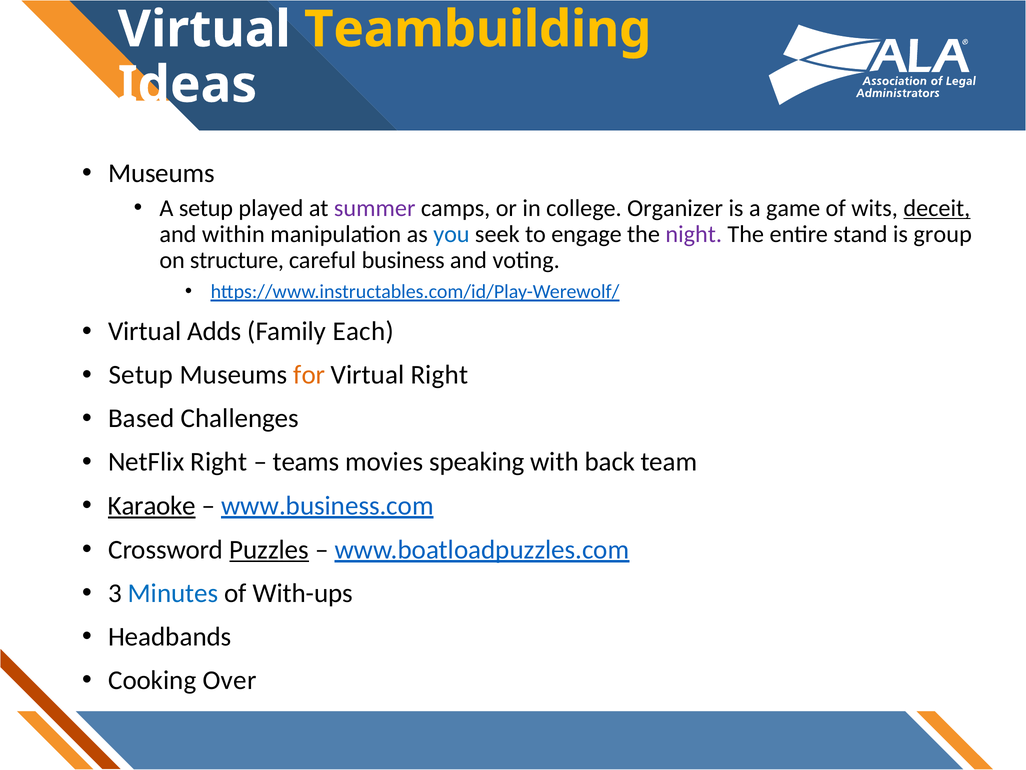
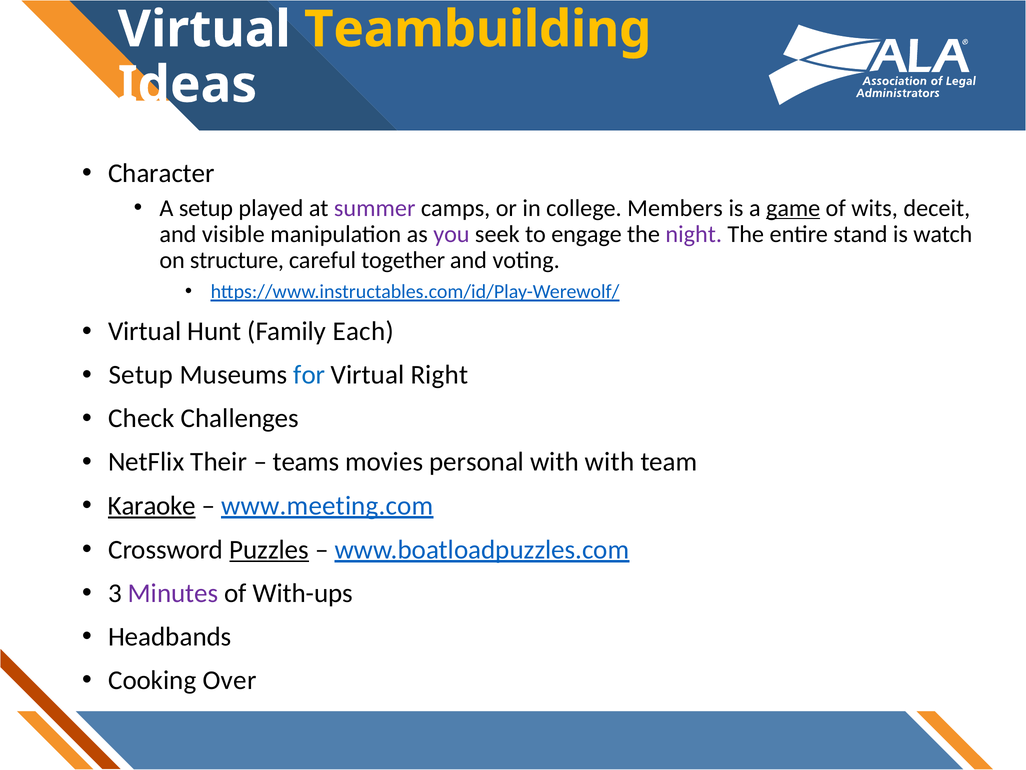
Museums at (161, 173): Museums -> Character
Organizer: Organizer -> Members
game underline: none -> present
deceit underline: present -> none
within: within -> visible
you colour: blue -> purple
group: group -> watch
business: business -> together
Adds: Adds -> Hunt
for colour: orange -> blue
Based: Based -> Check
NetFlix Right: Right -> Their
speaking: speaking -> personal
with back: back -> with
www.business.com: www.business.com -> www.meeting.com
Minutes colour: blue -> purple
